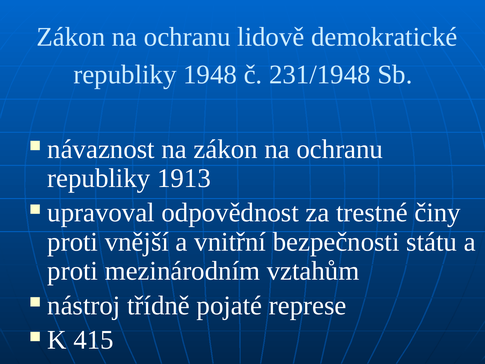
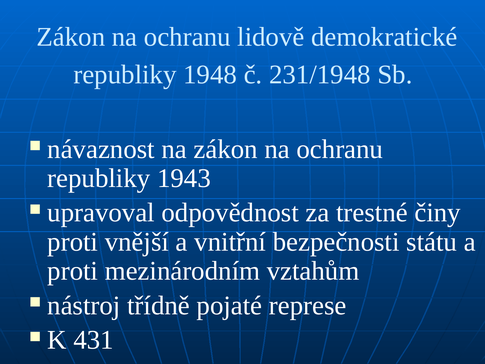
1913: 1913 -> 1943
415: 415 -> 431
